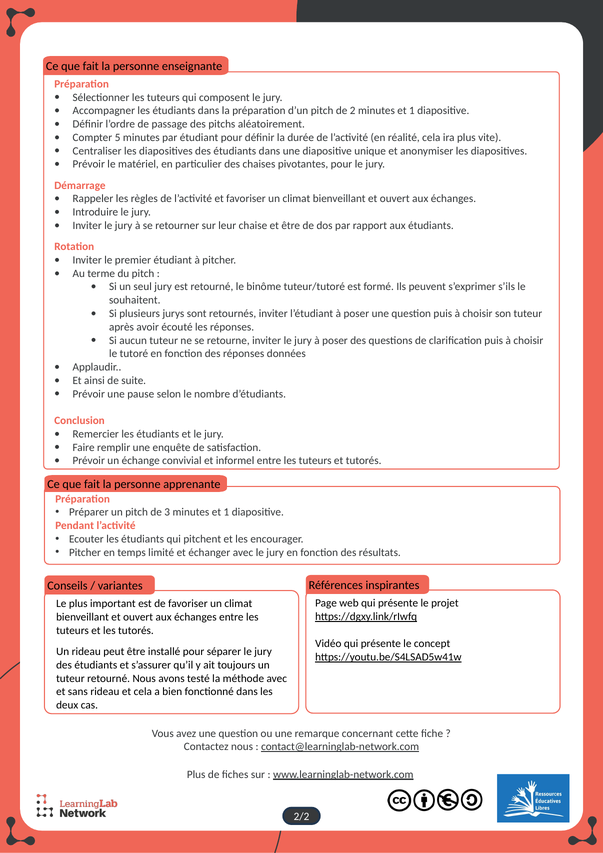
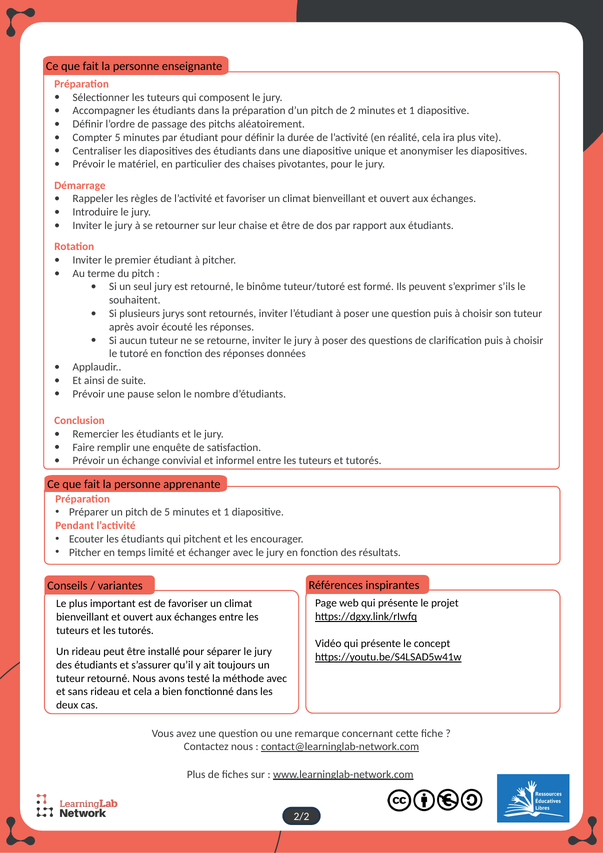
de 3: 3 -> 5
